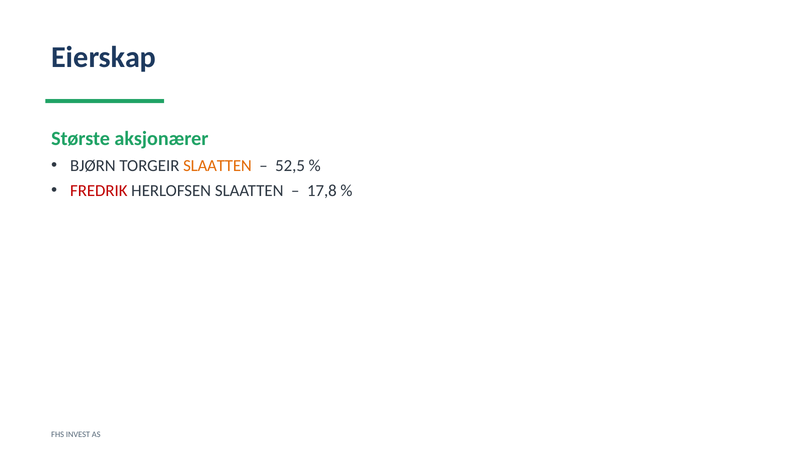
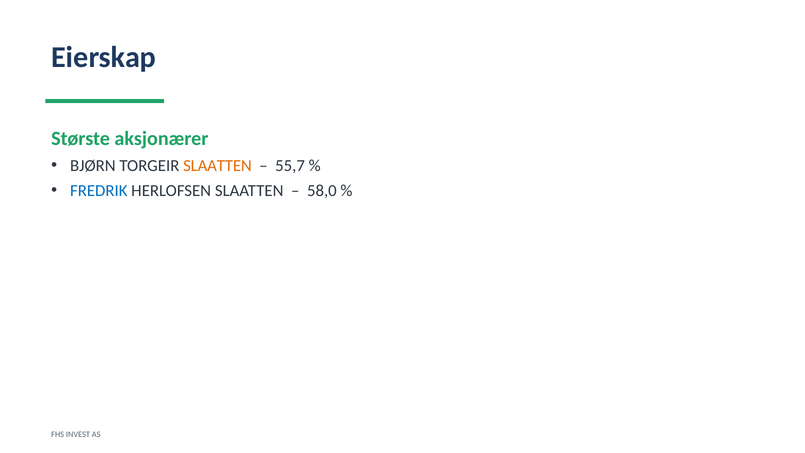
52,5: 52,5 -> 55,7
FREDRIK colour: red -> blue
17,8: 17,8 -> 58,0
